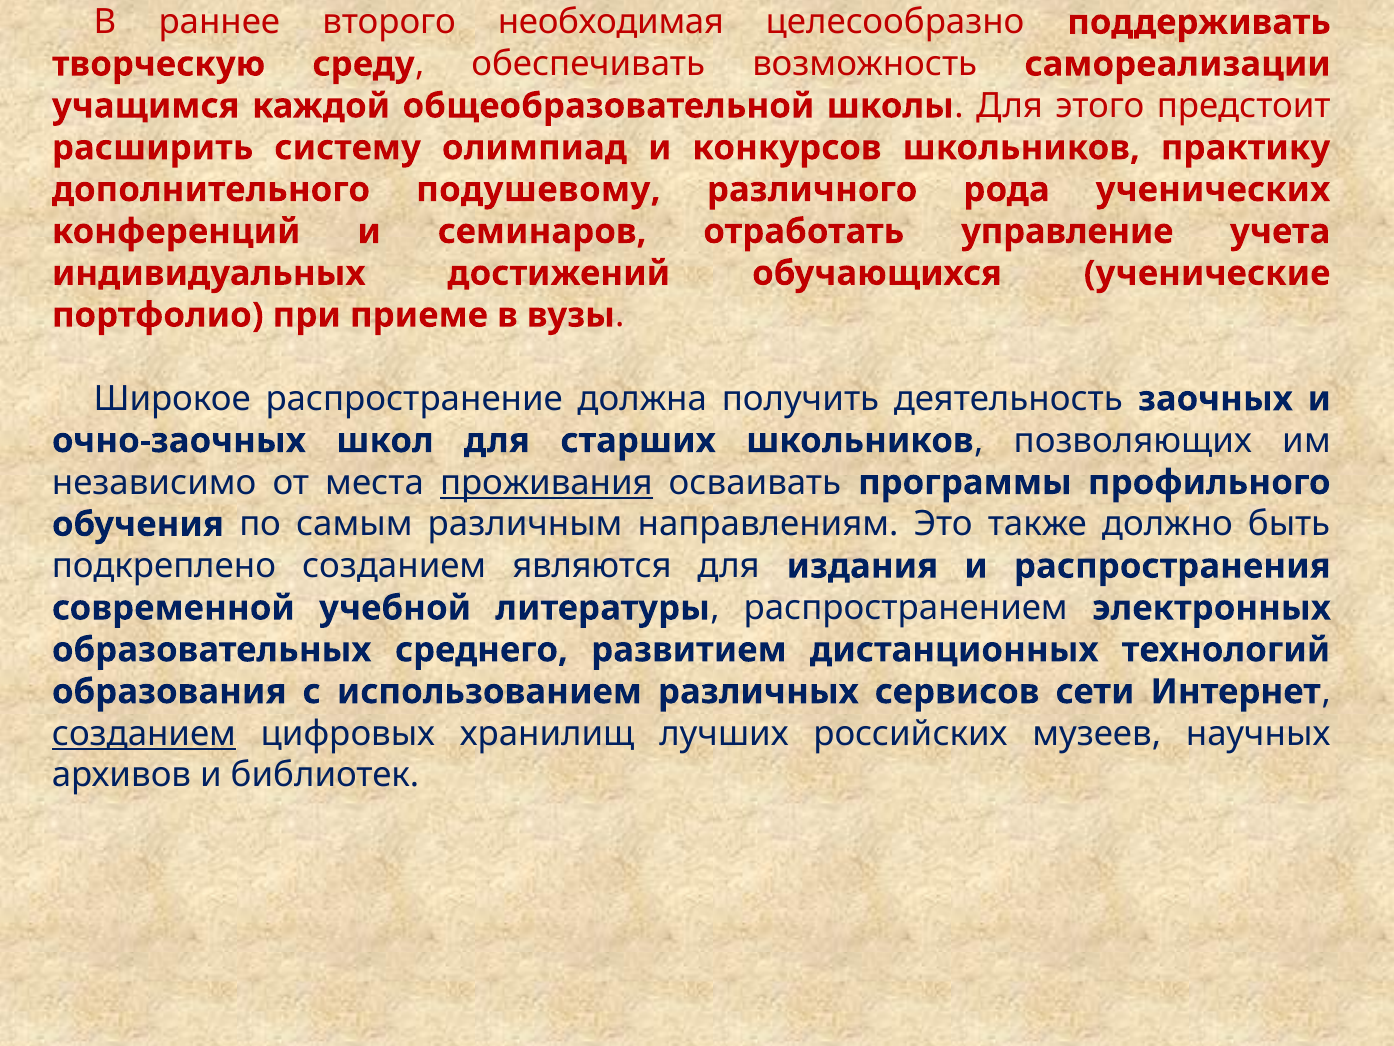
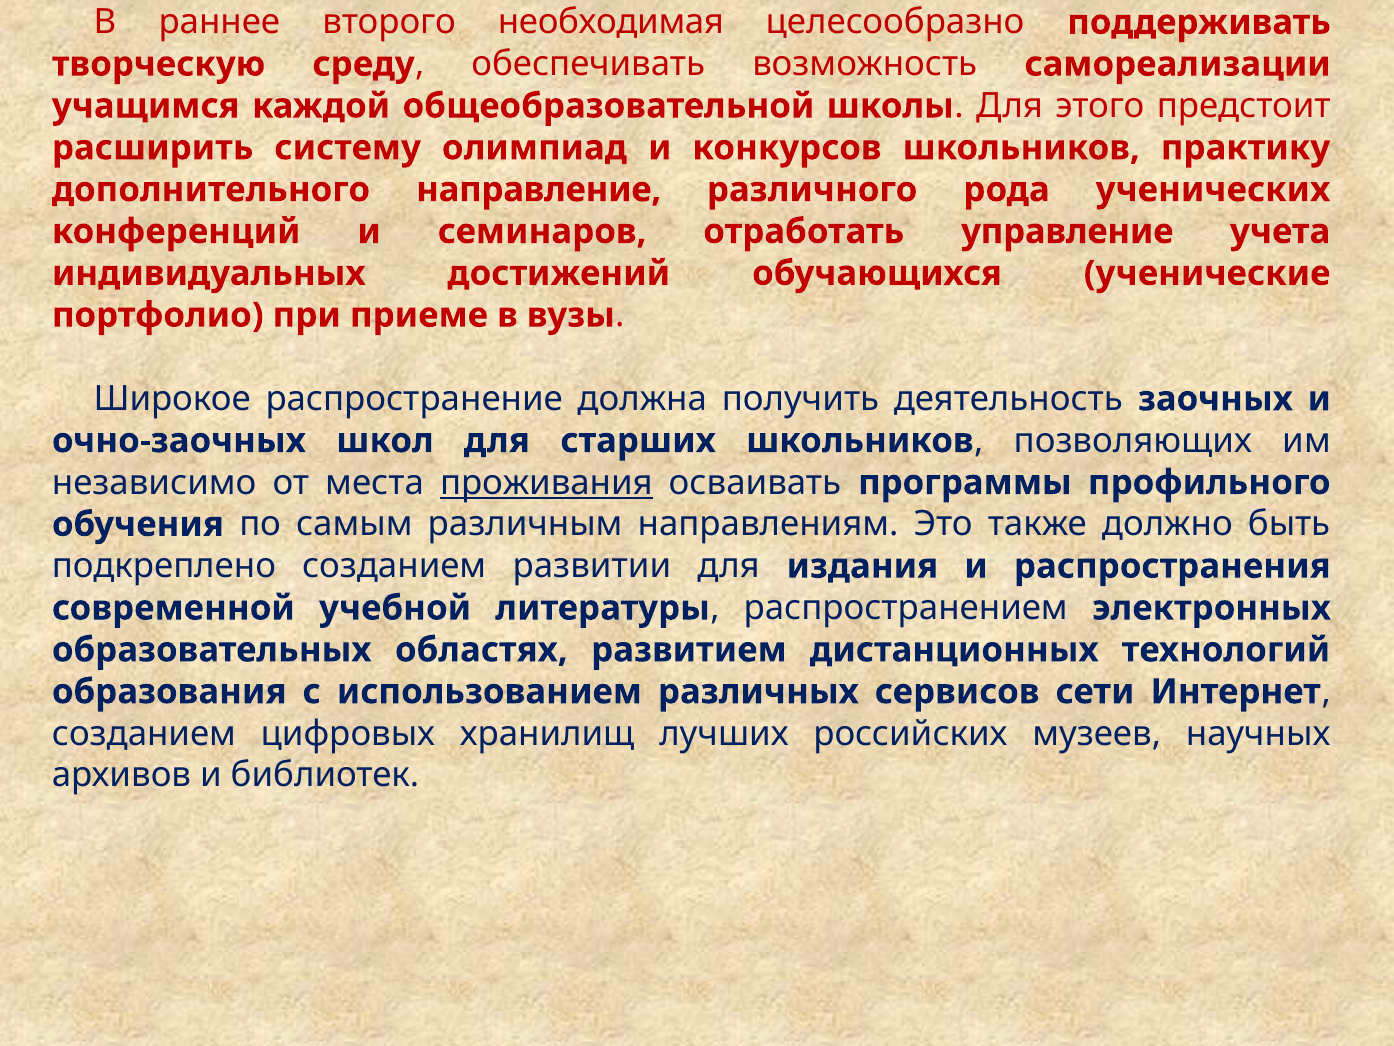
подушевому: подушевому -> направление
являются: являются -> развитии
среднего: среднего -> областях
созданием at (144, 733) underline: present -> none
